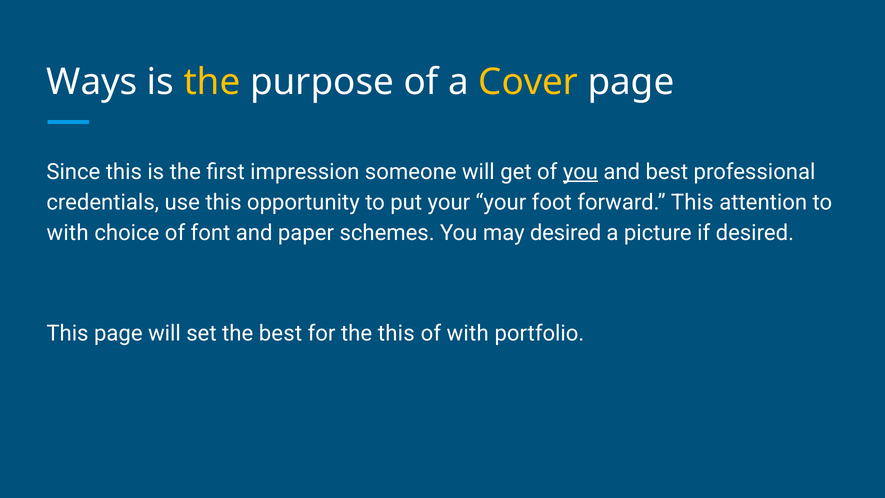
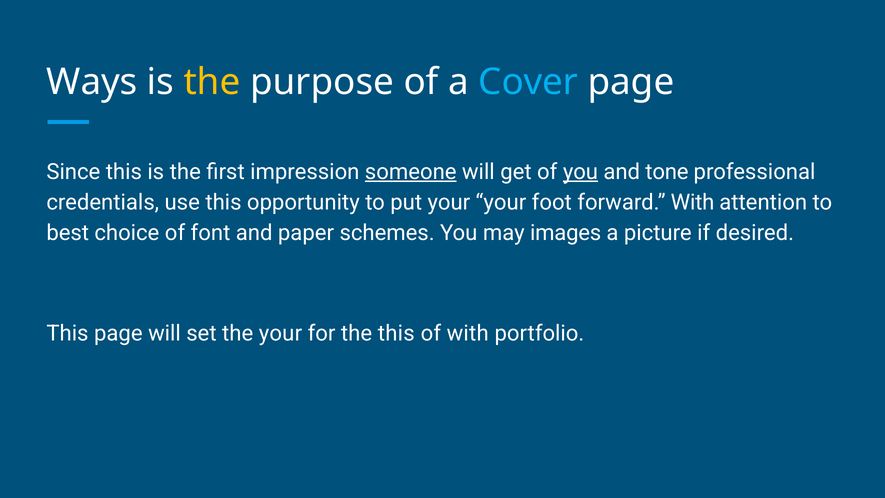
Cover colour: yellow -> light blue
someone underline: none -> present
and best: best -> tone
forward This: This -> With
with at (68, 233): with -> best
may desired: desired -> images
the best: best -> your
